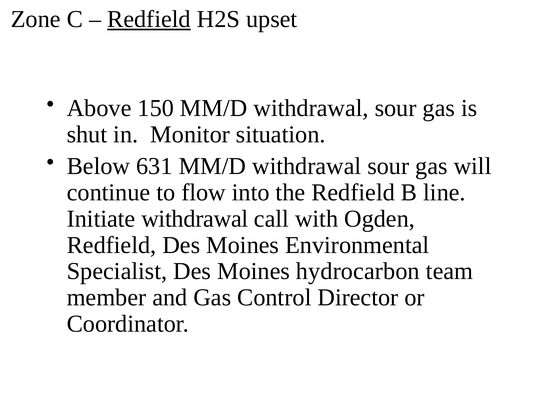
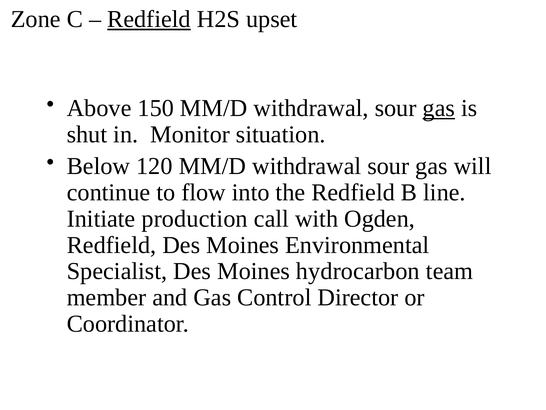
gas at (439, 108) underline: none -> present
631: 631 -> 120
Initiate withdrawal: withdrawal -> production
